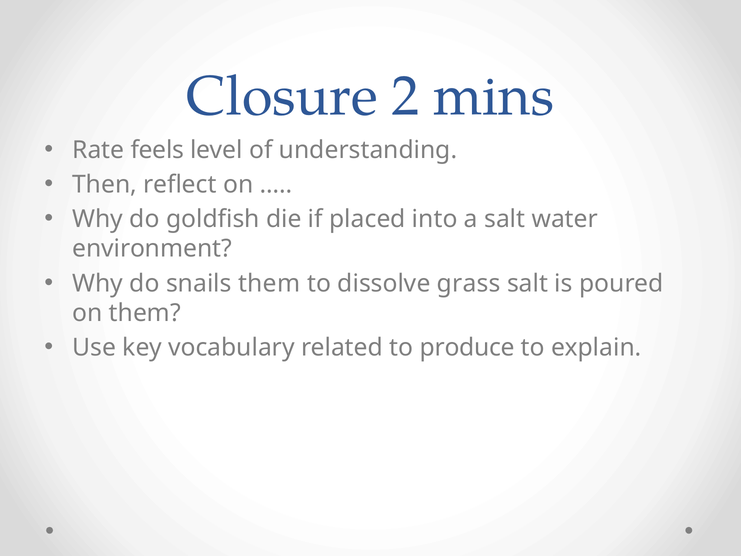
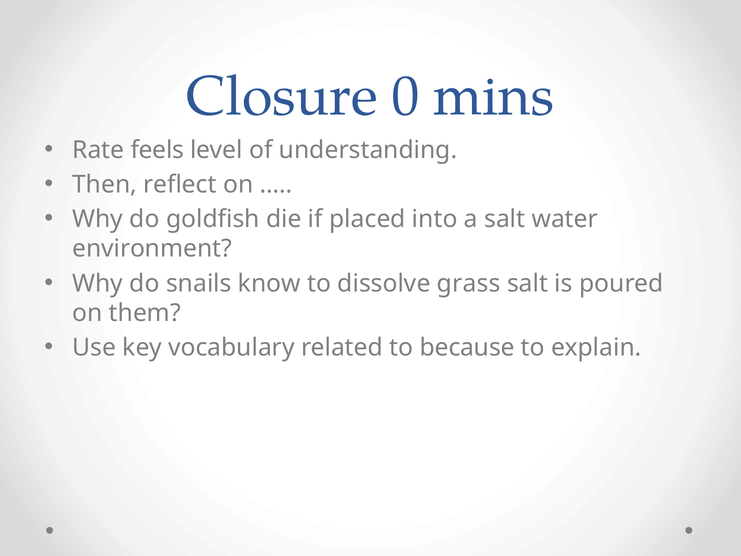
2: 2 -> 0
snails them: them -> know
produce: produce -> because
